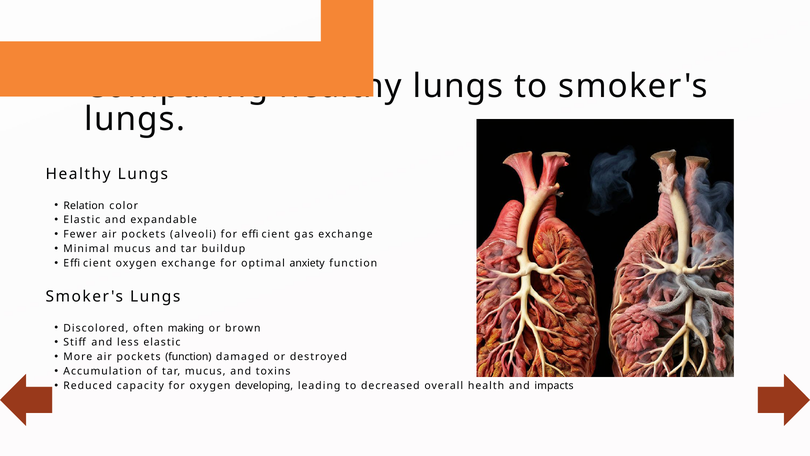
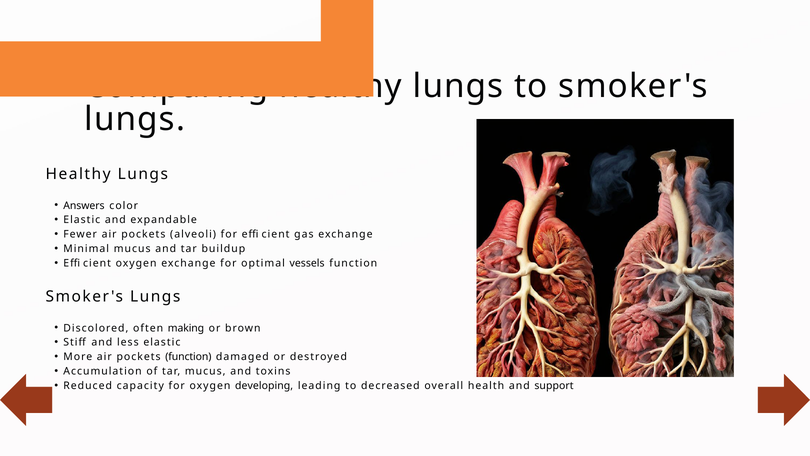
Relation: Relation -> Answers
anxiety: anxiety -> vessels
impacts: impacts -> support
